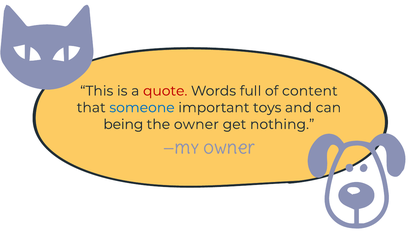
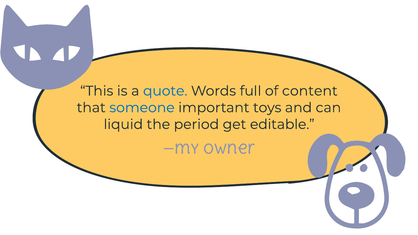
quote colour: red -> blue
being: being -> liquid
the owner: owner -> period
nothing: nothing -> editable
